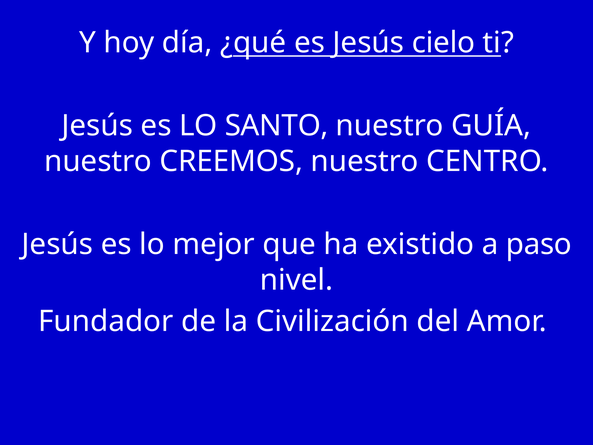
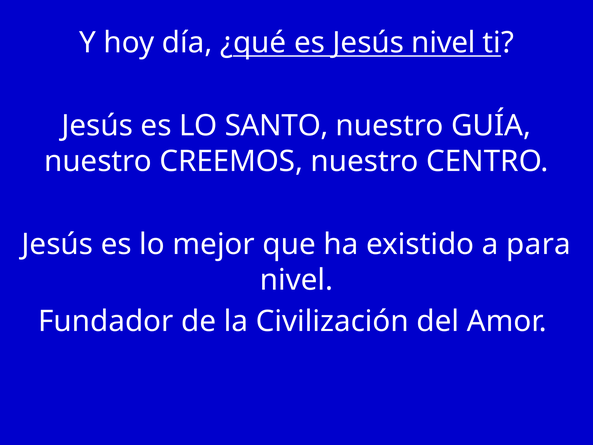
Jesús cielo: cielo -> nivel
paso: paso -> para
